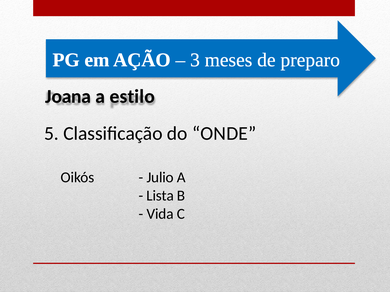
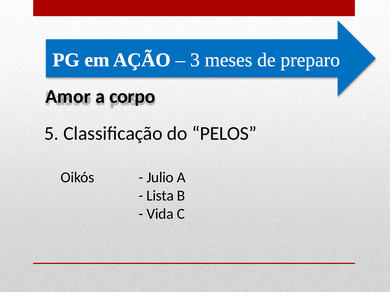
Joana: Joana -> Amor
estilo: estilo -> corpo
ONDE: ONDE -> PELOS
